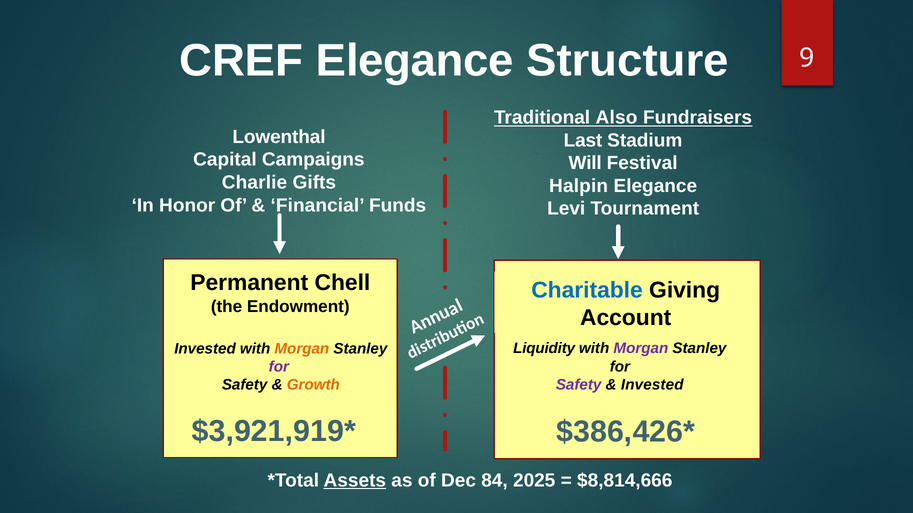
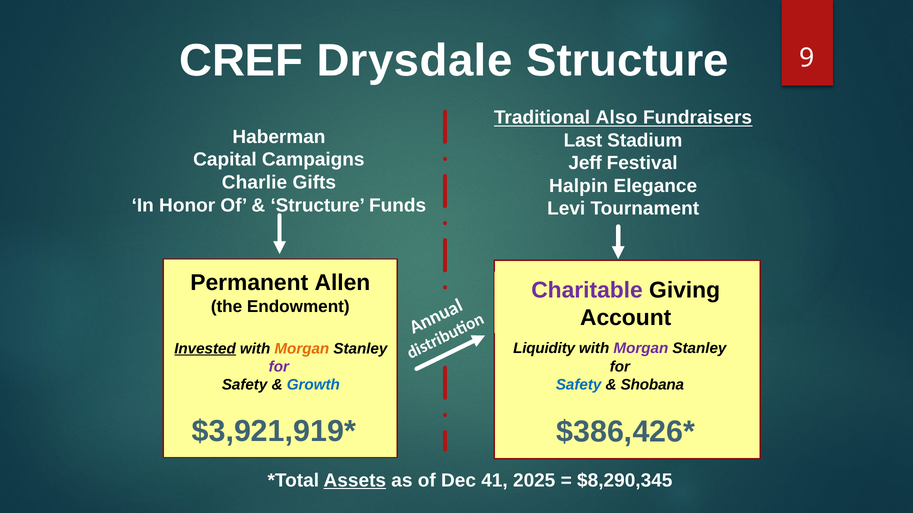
CREF Elegance: Elegance -> Drysdale
Lowenthal: Lowenthal -> Haberman
Will: Will -> Jeff
Financial at (318, 205): Financial -> Structure
Chell: Chell -> Allen
Charitable colour: blue -> purple
Invested at (205, 349) underline: none -> present
Safety at (579, 385) colour: purple -> blue
Invested at (652, 385): Invested -> Shobana
Growth colour: orange -> blue
84: 84 -> 41
$8,814,666: $8,814,666 -> $8,290,345
